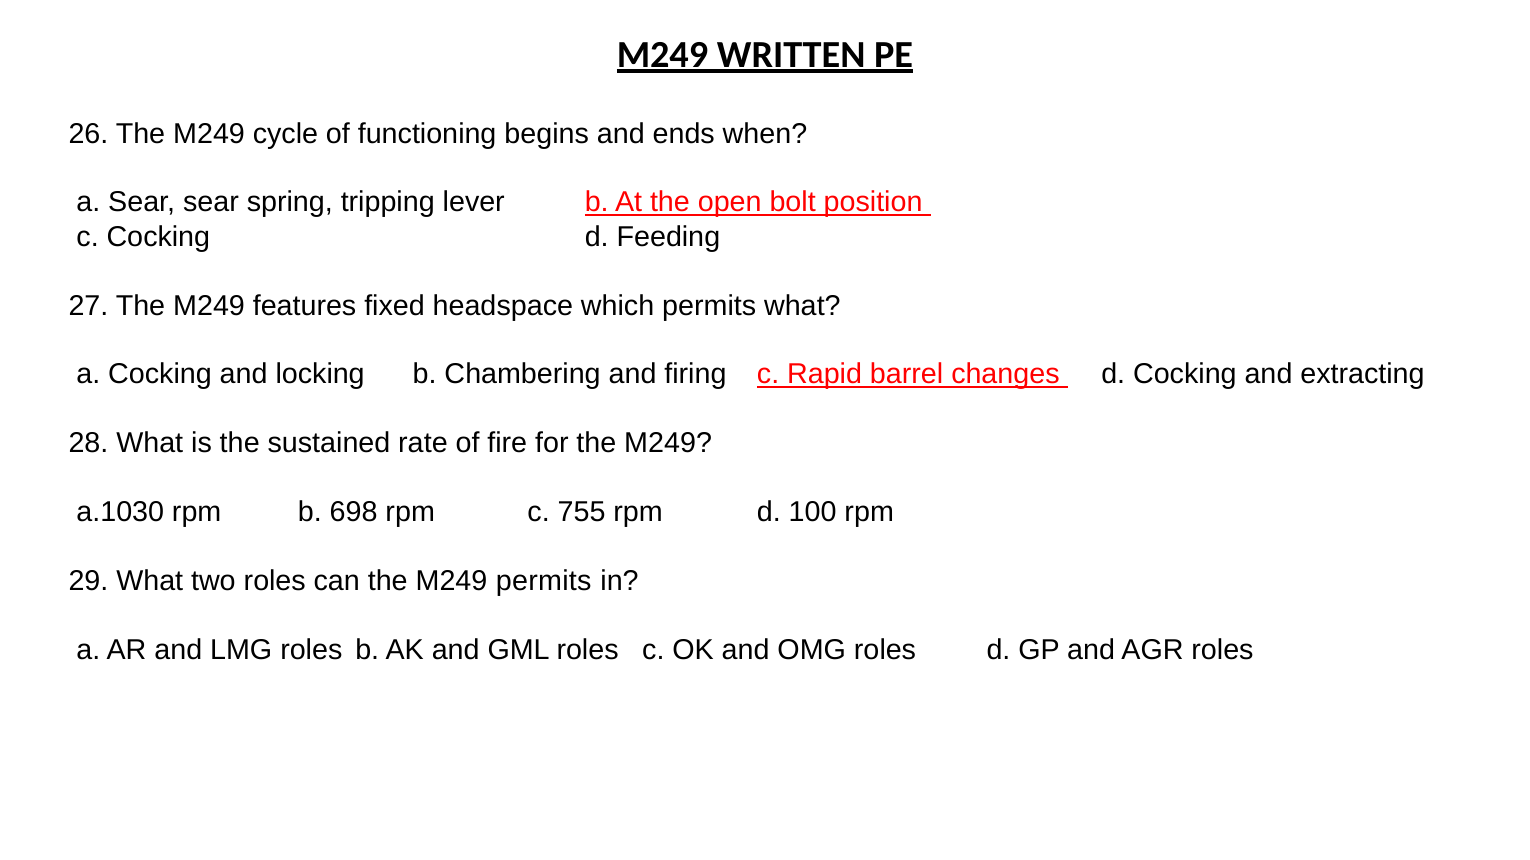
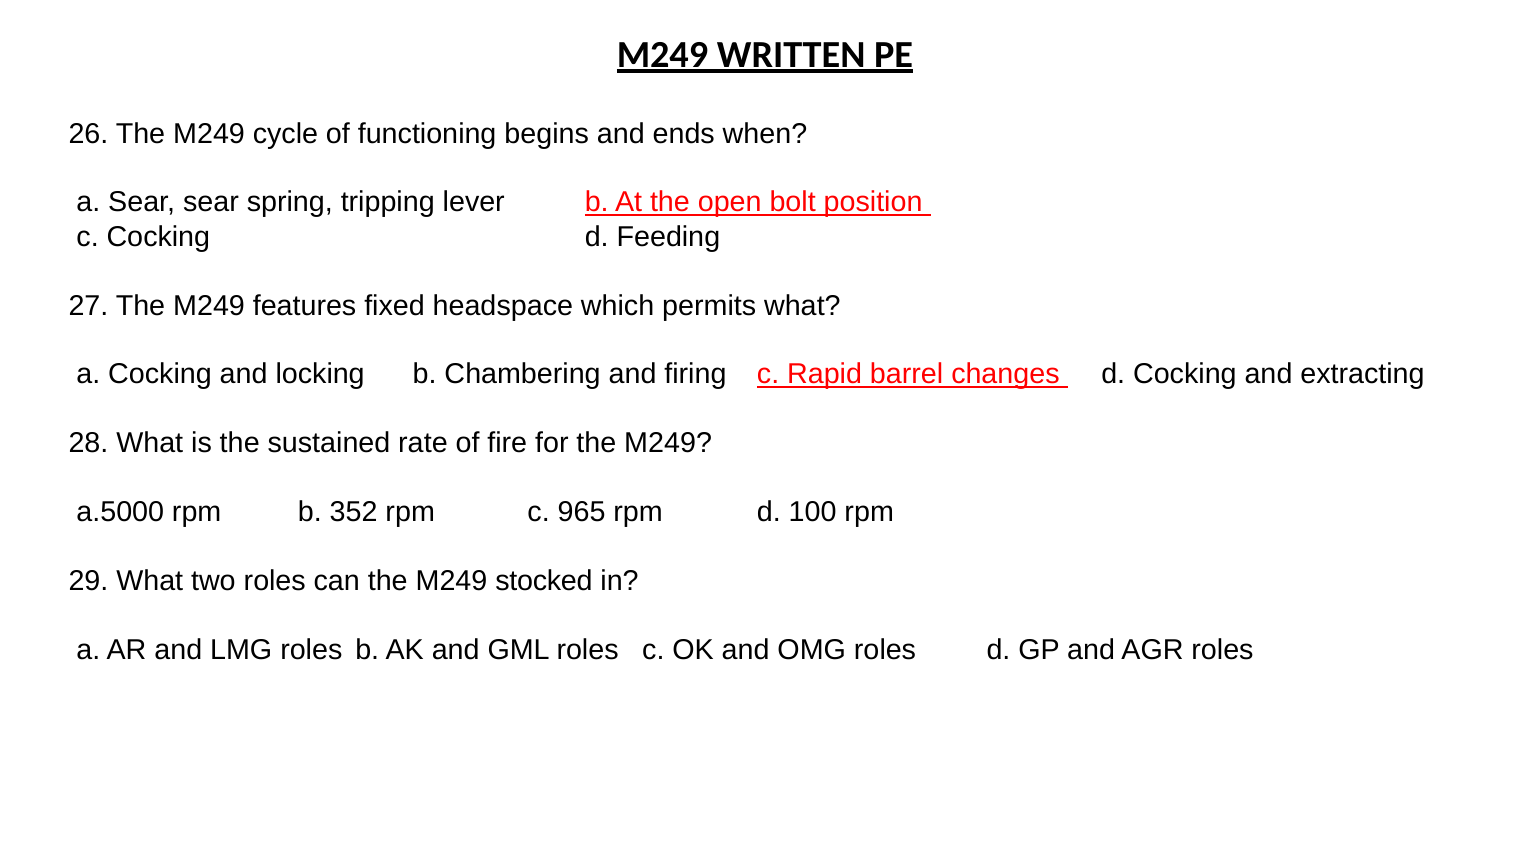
a.1030: a.1030 -> a.5000
698: 698 -> 352
755: 755 -> 965
M249 permits: permits -> stocked
